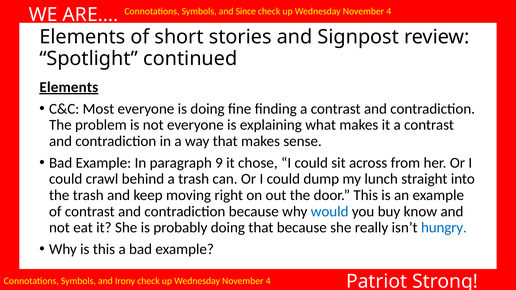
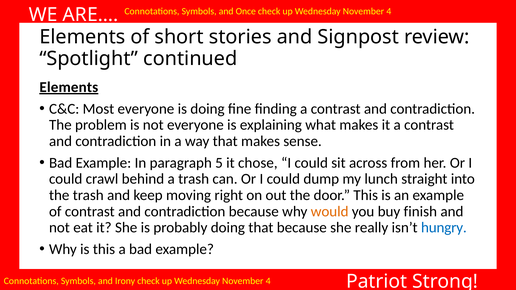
Since: Since -> Once
9: 9 -> 5
would colour: blue -> orange
know: know -> finish
